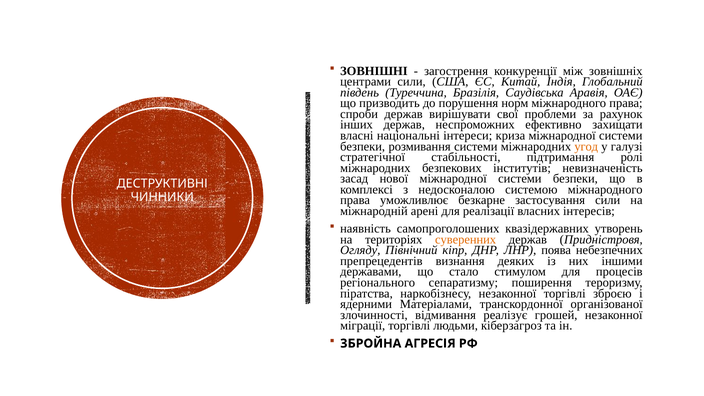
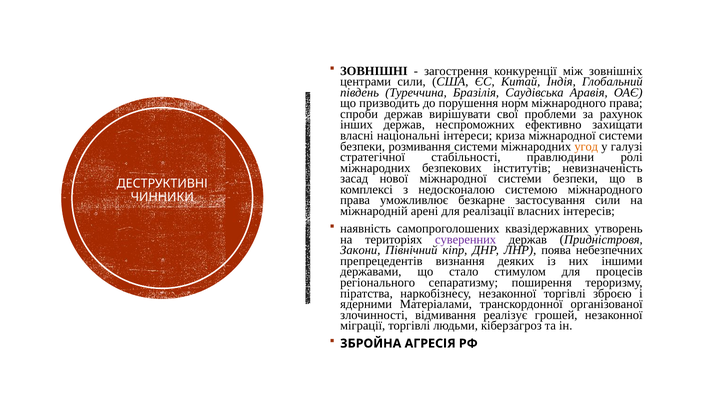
підтримання: підтримання -> правлюдини
суверенних colour: orange -> purple
Огляду: Огляду -> Закони
